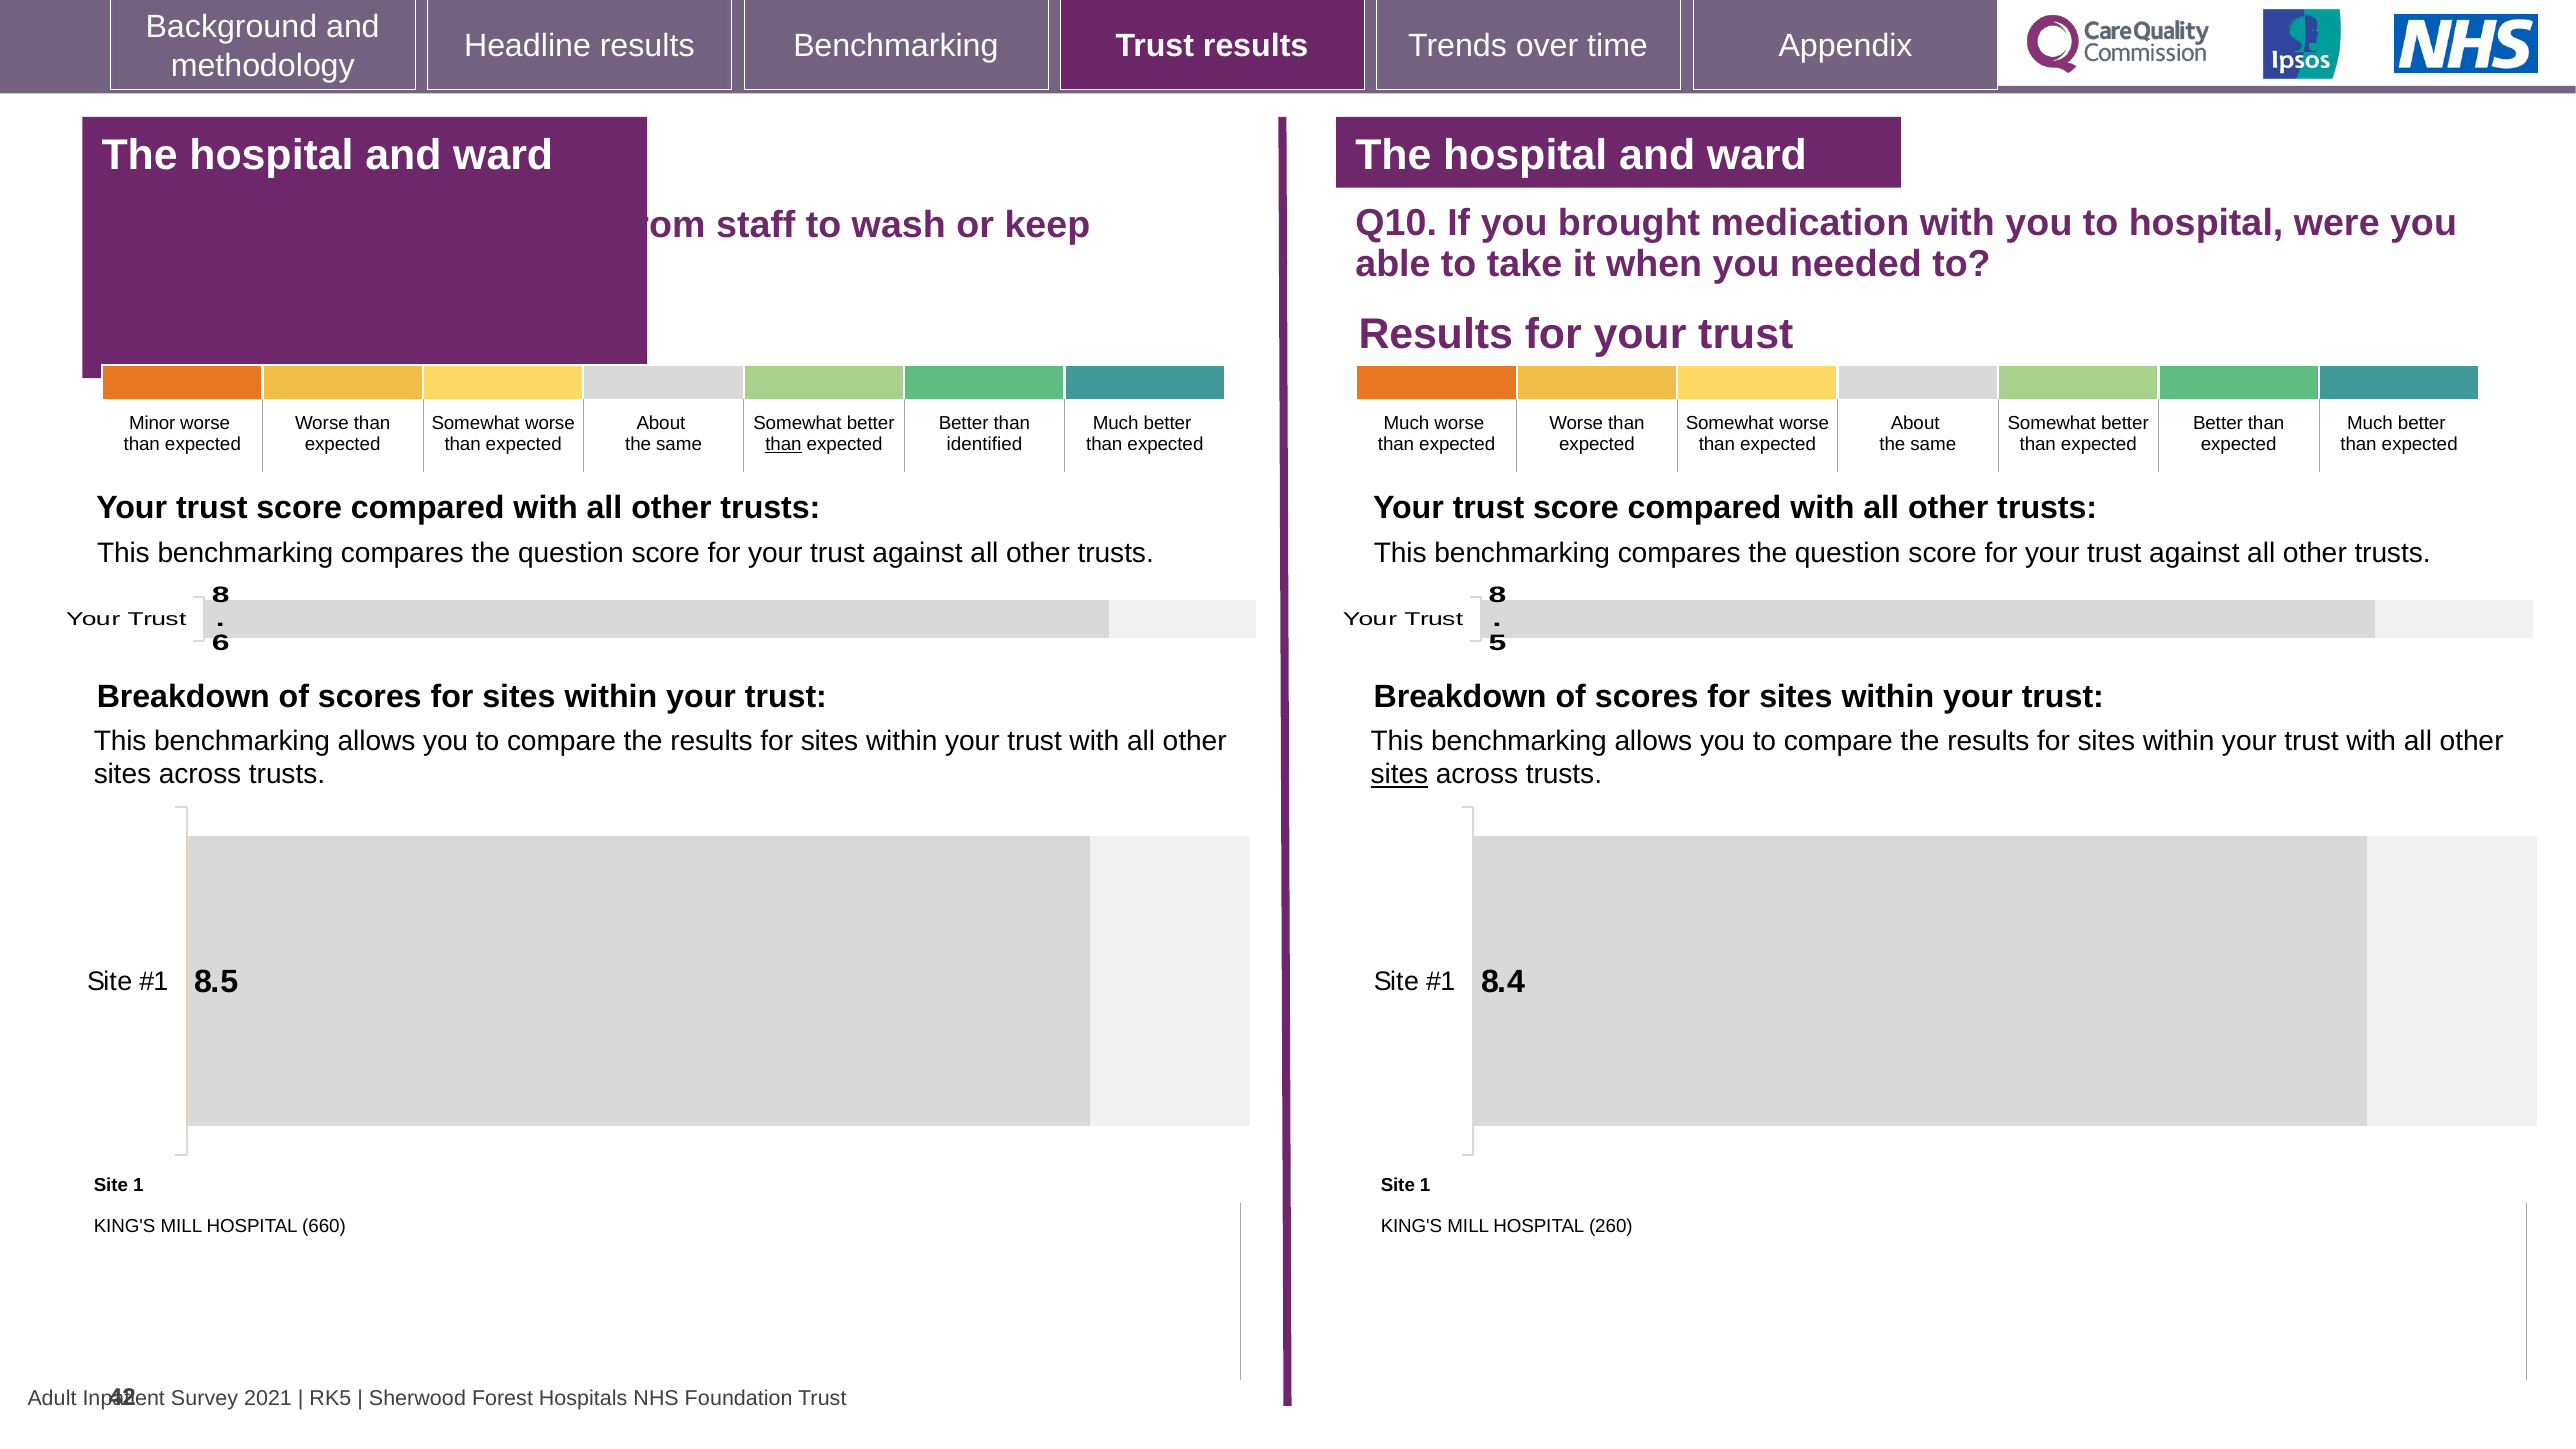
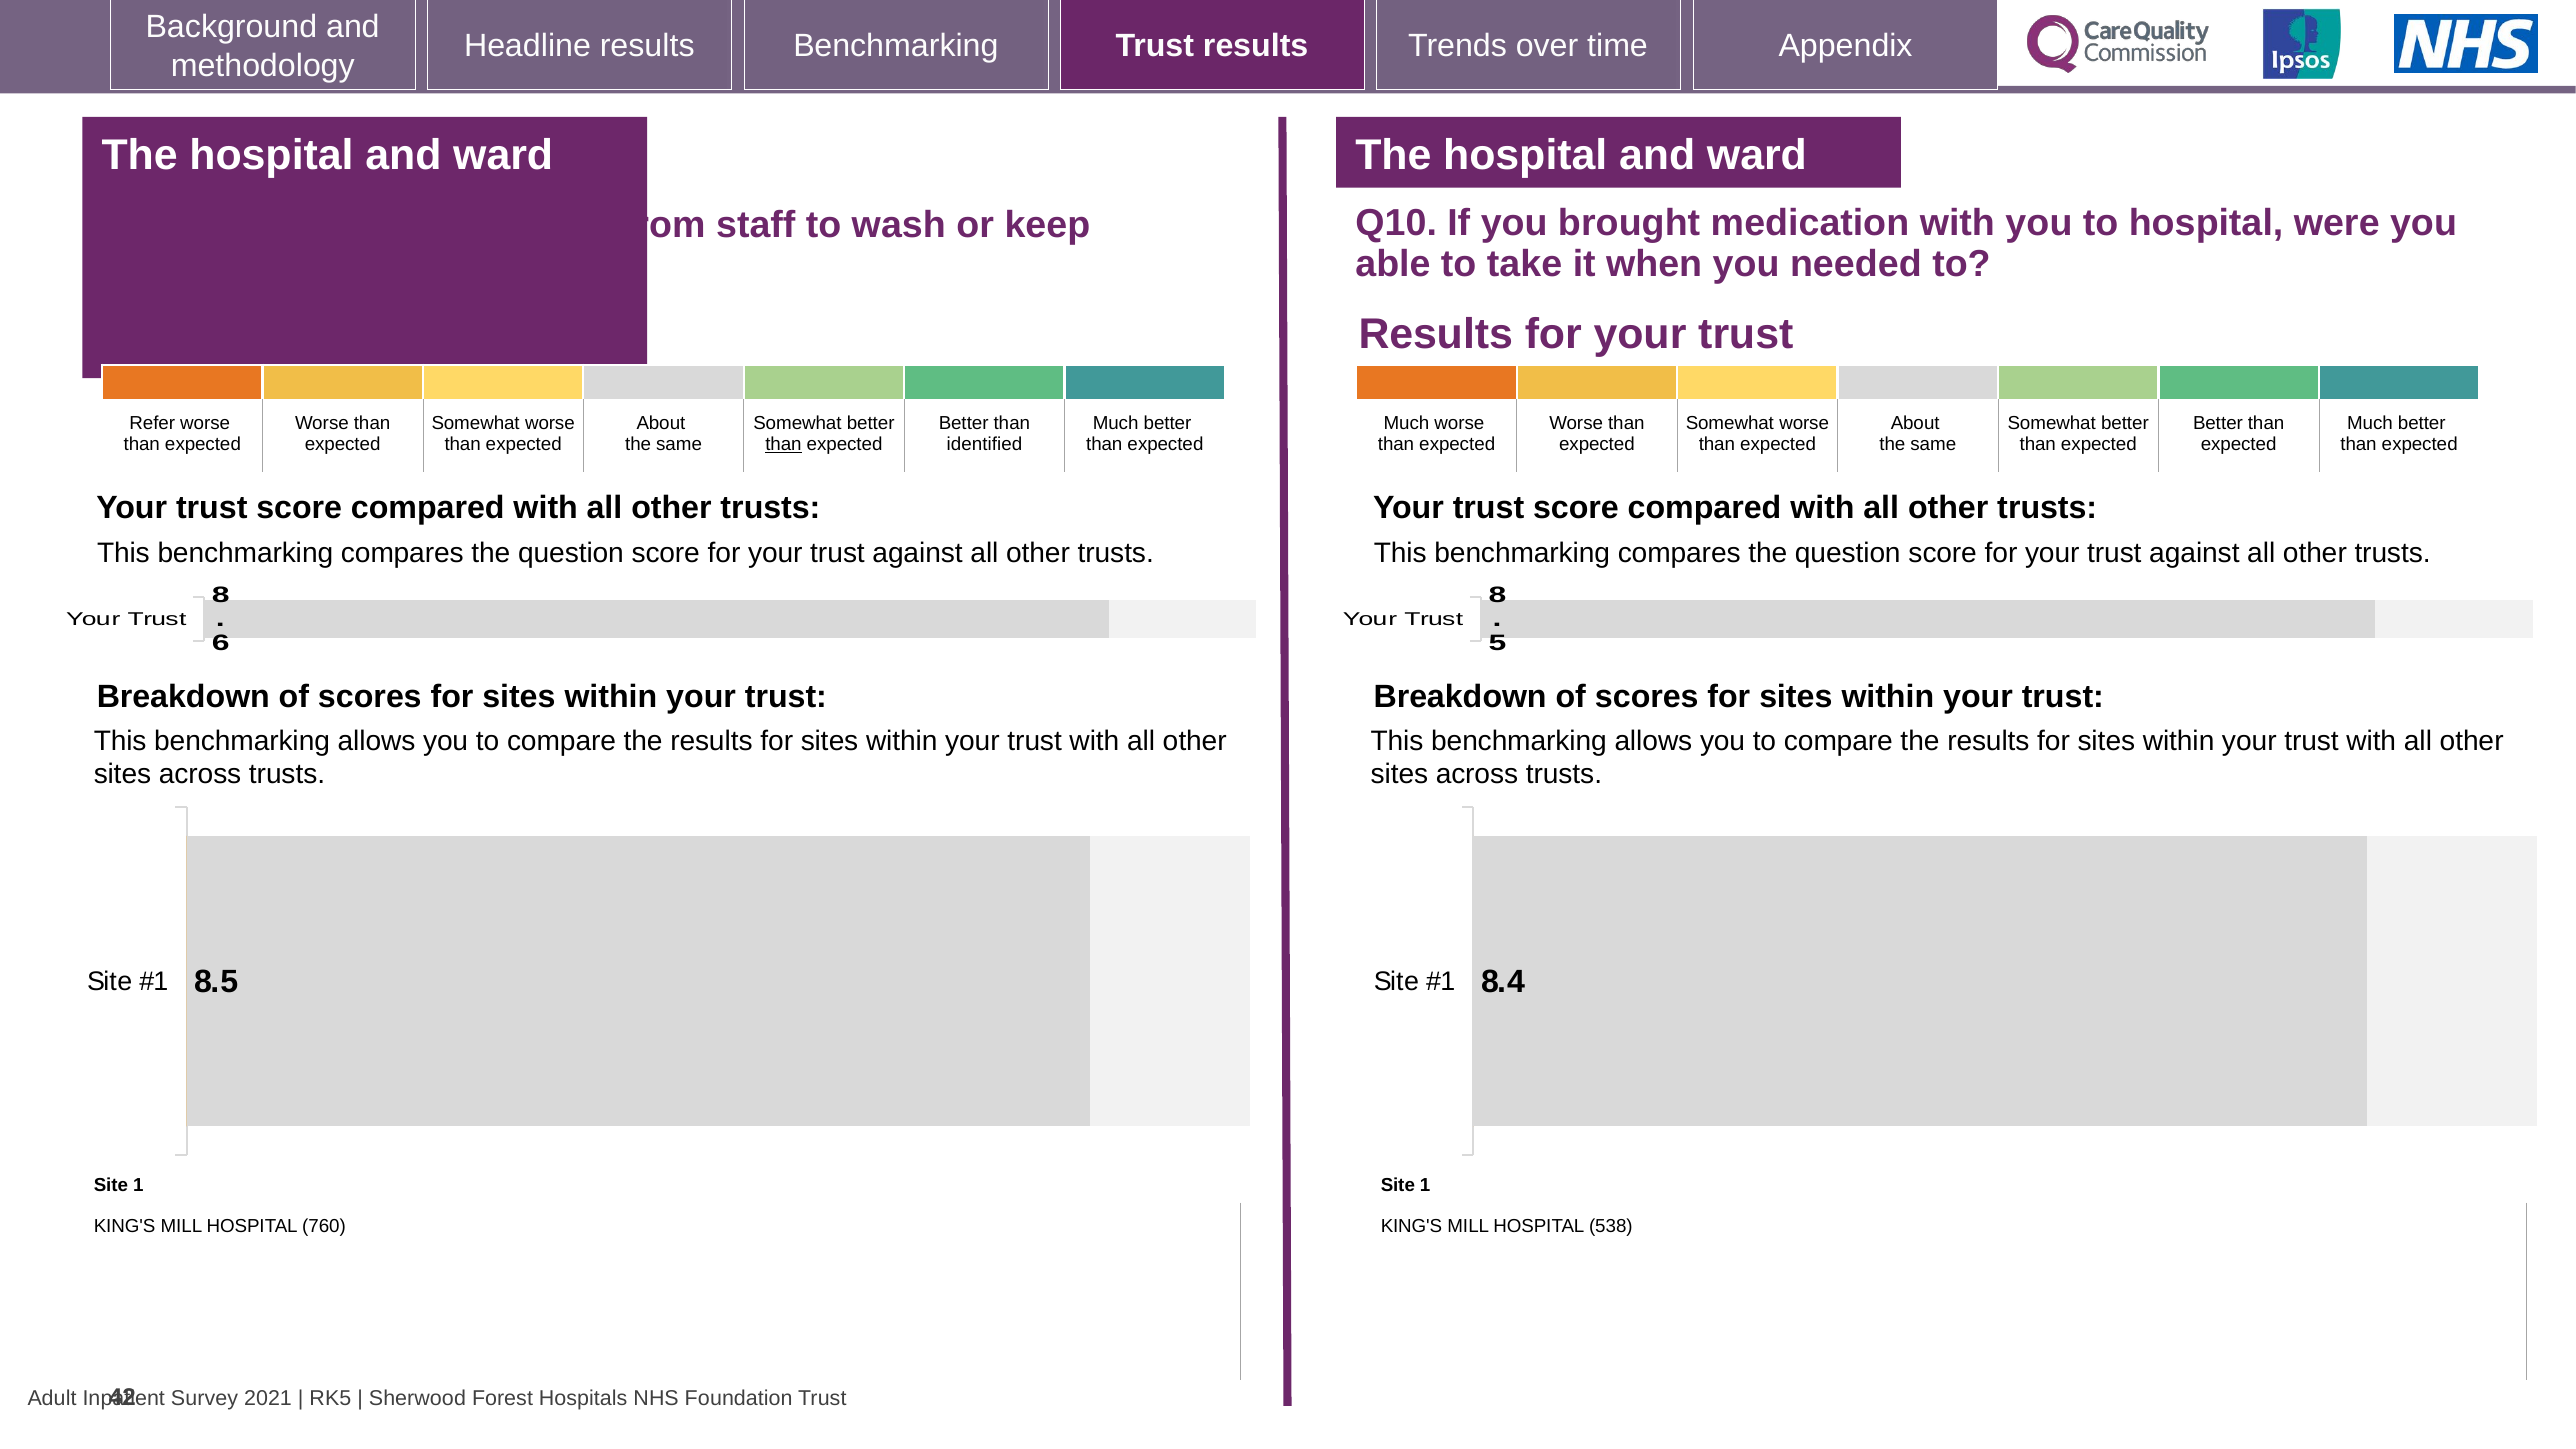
Minor: Minor -> Refer
sites at (1399, 775) underline: present -> none
660: 660 -> 760
260: 260 -> 538
